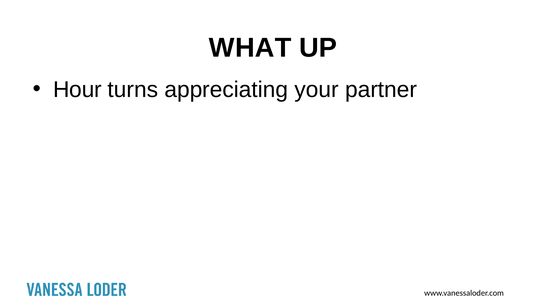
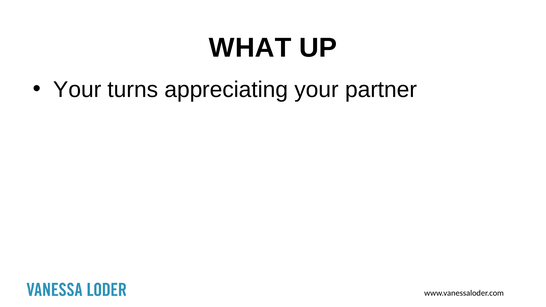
Hour at (77, 90): Hour -> Your
